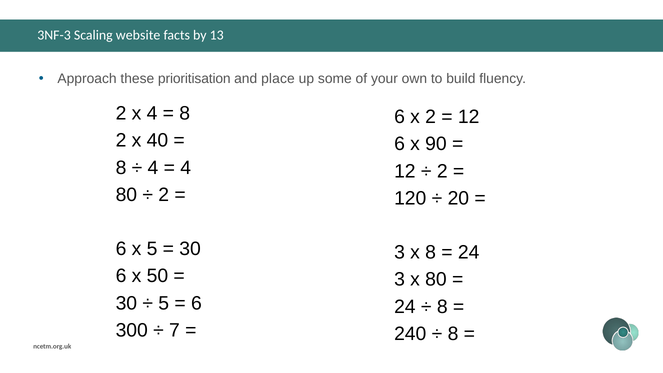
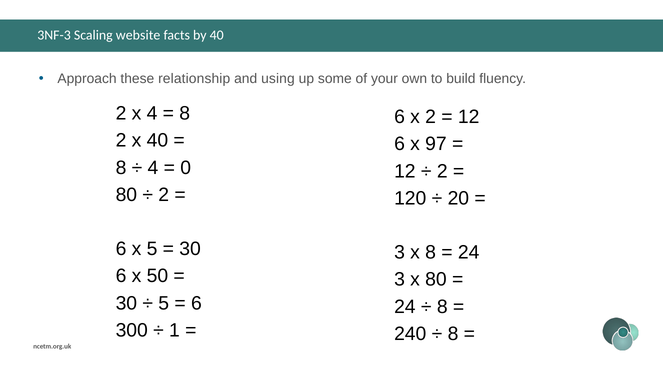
by 13: 13 -> 40
prioritisation: prioritisation -> relationship
place: place -> using
90: 90 -> 97
4 at (186, 168): 4 -> 0
7: 7 -> 1
